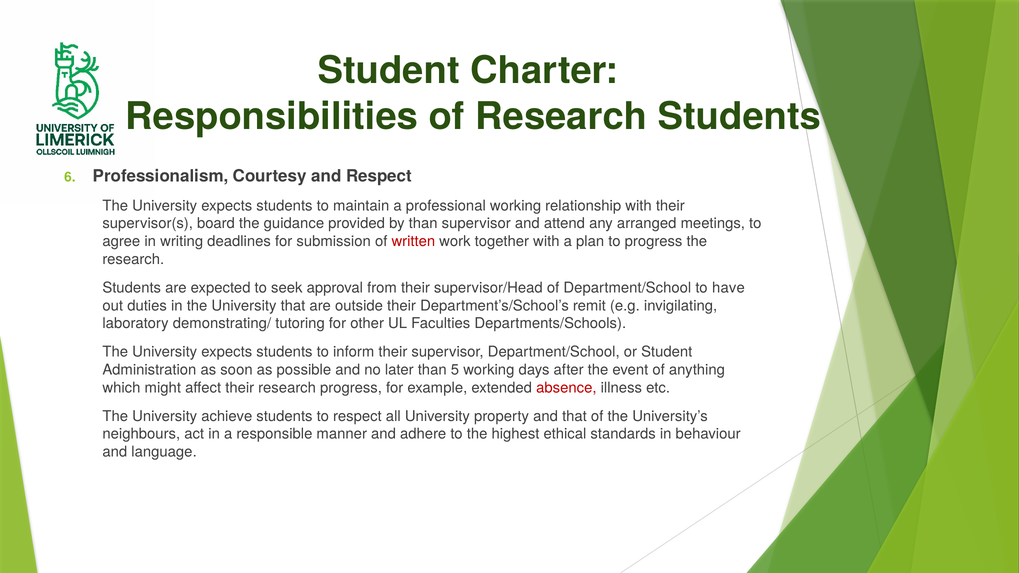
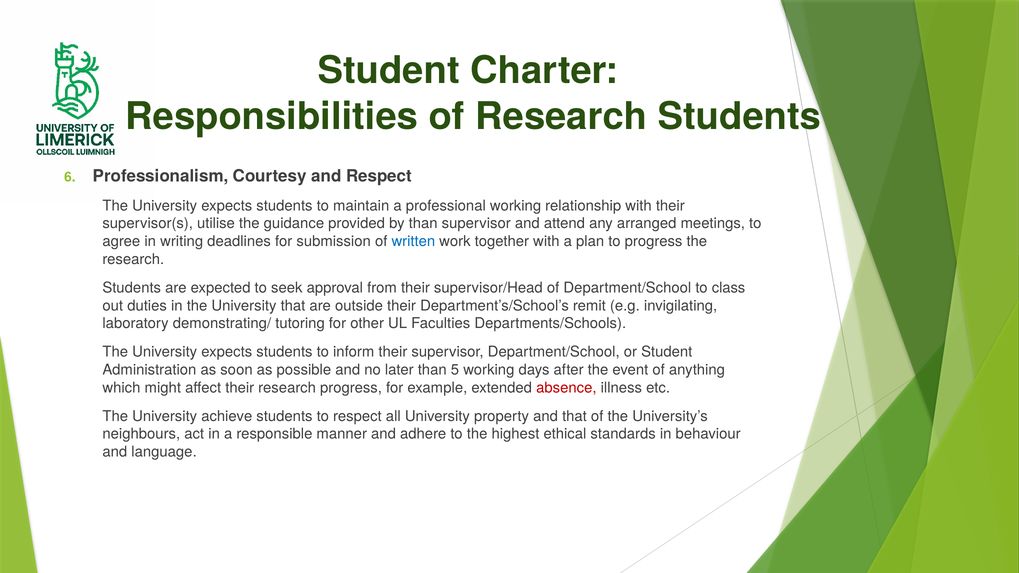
board: board -> utilise
written colour: red -> blue
have: have -> class
